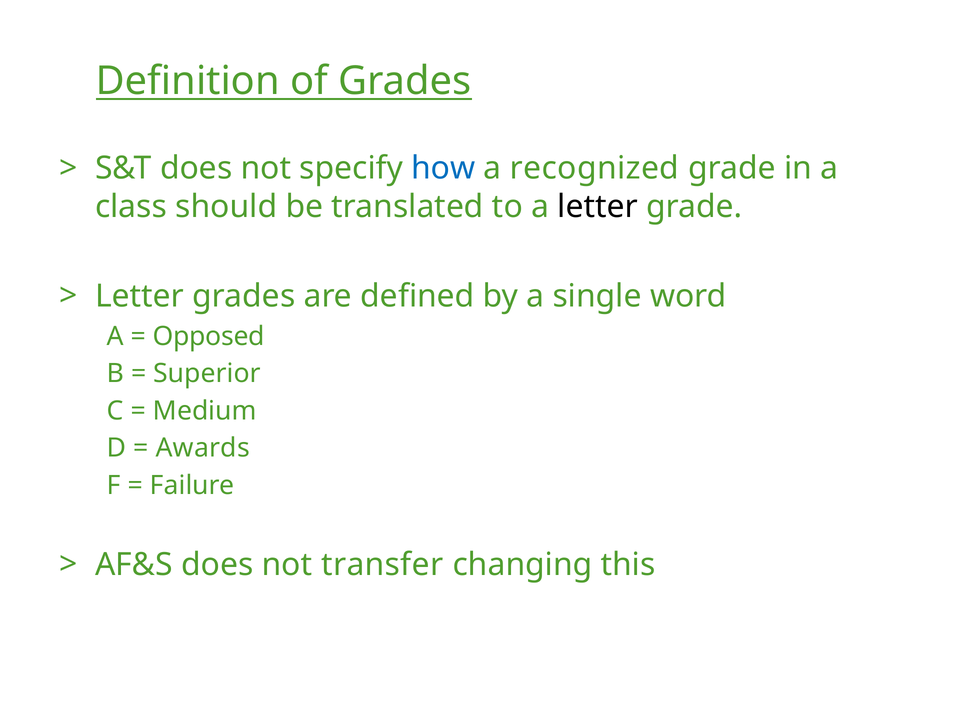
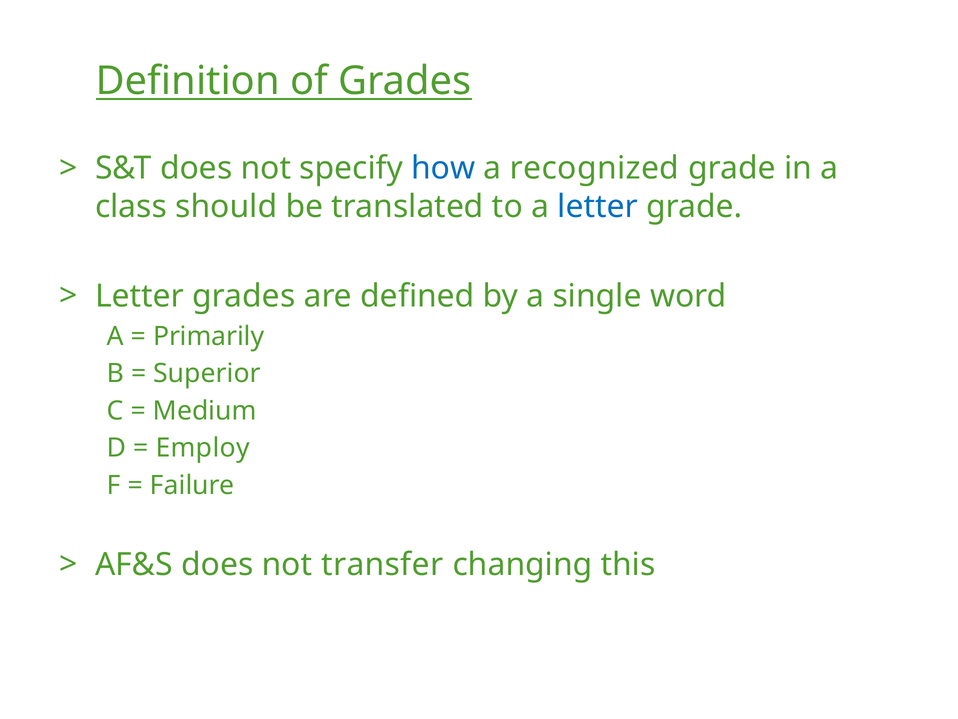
letter at (598, 207) colour: black -> blue
Opposed: Opposed -> Primarily
Awards: Awards -> Employ
